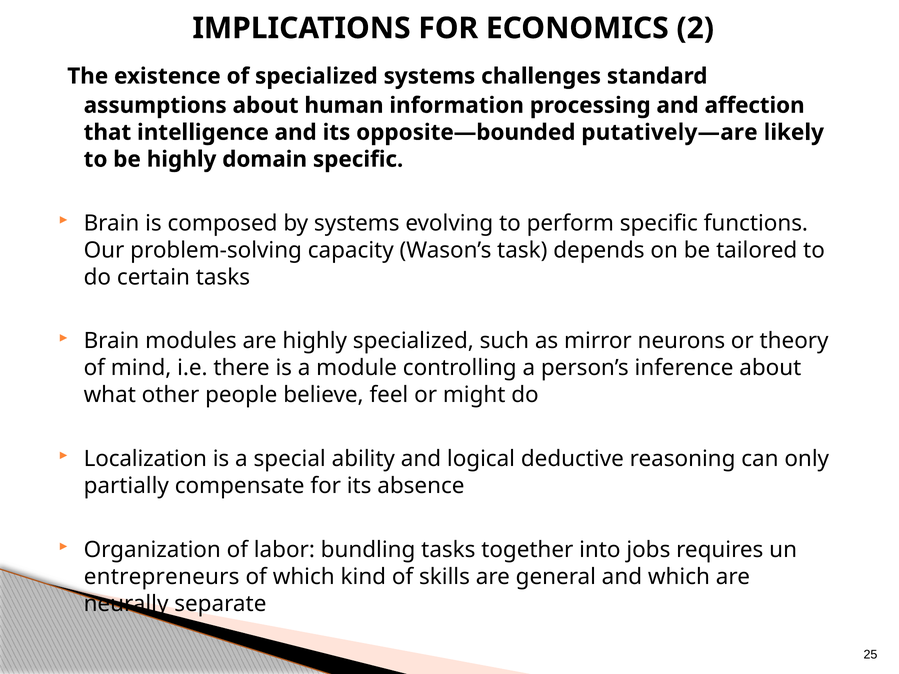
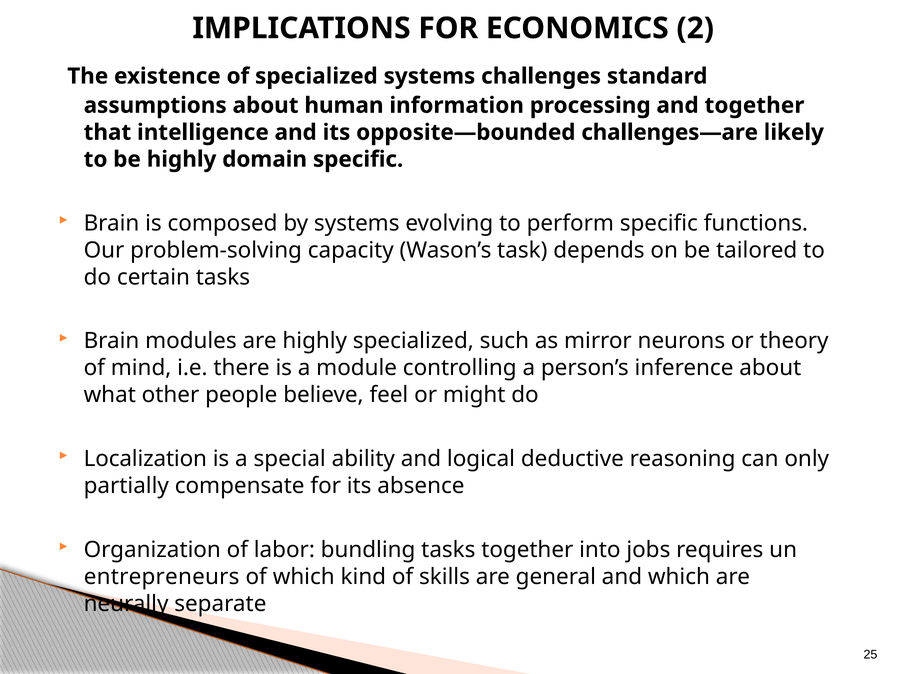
and affection: affection -> together
putatively—are: putatively—are -> challenges—are
